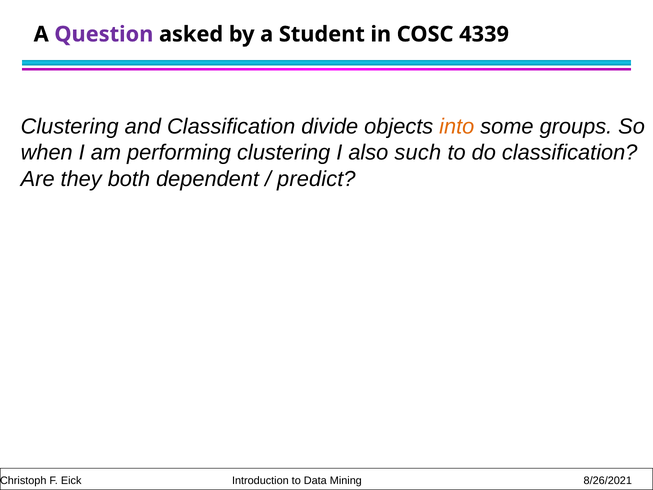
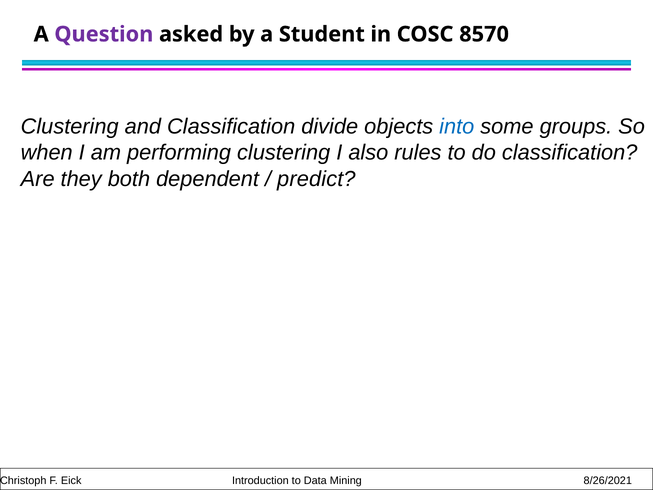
4339: 4339 -> 8570
into colour: orange -> blue
such: such -> rules
